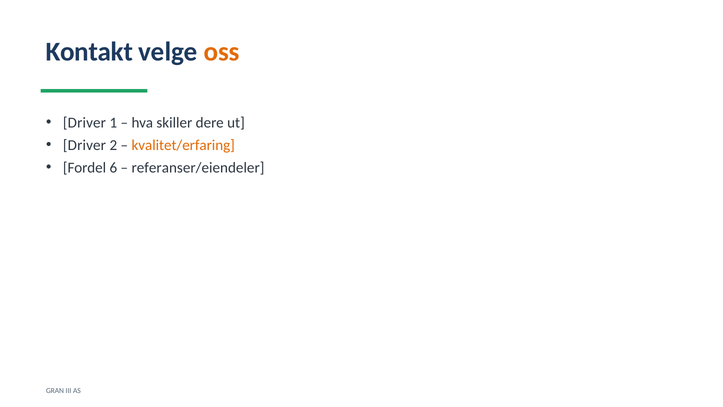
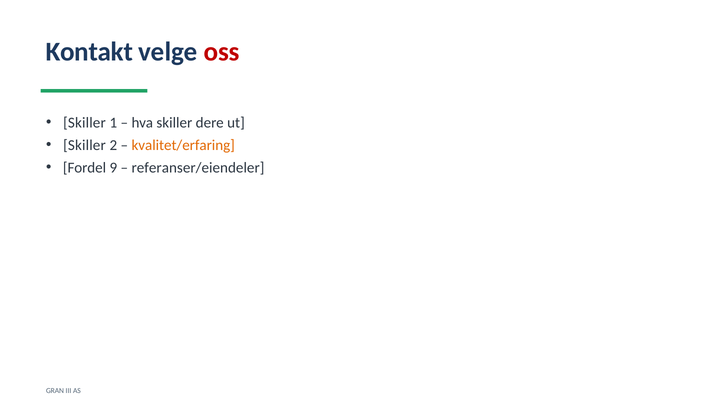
oss colour: orange -> red
Driver at (84, 122): Driver -> Skiller
Driver at (84, 145): Driver -> Skiller
6: 6 -> 9
